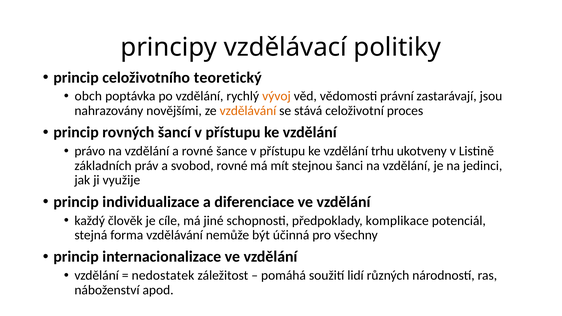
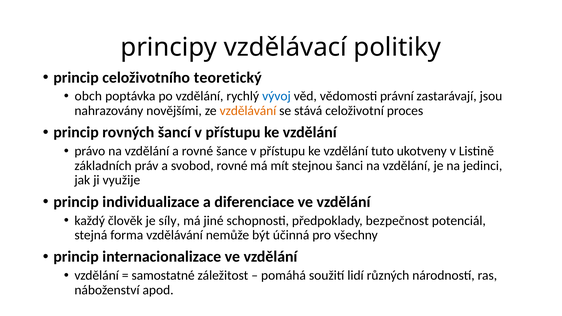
vývoj colour: orange -> blue
trhu: trhu -> tuto
cíle: cíle -> síly
komplikace: komplikace -> bezpečnost
nedostatek: nedostatek -> samostatné
